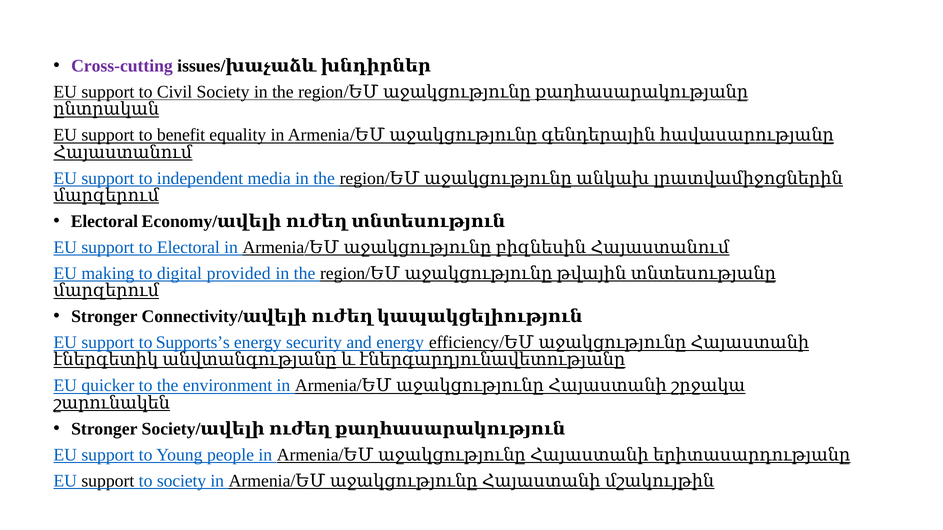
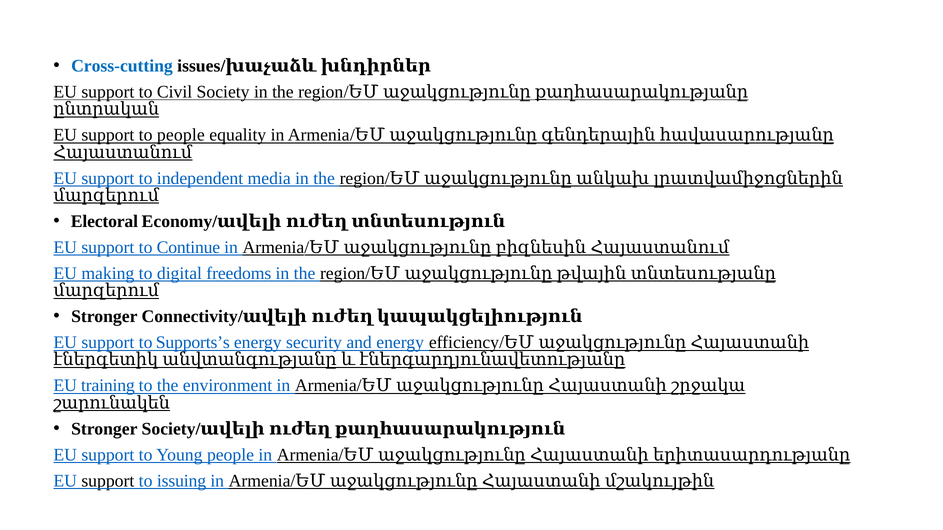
Cross-cutting colour: purple -> blue
to benefit: benefit -> people
to Electoral: Electoral -> Continue
provided: provided -> freedoms
quicker: quicker -> training
to society: society -> issuing
